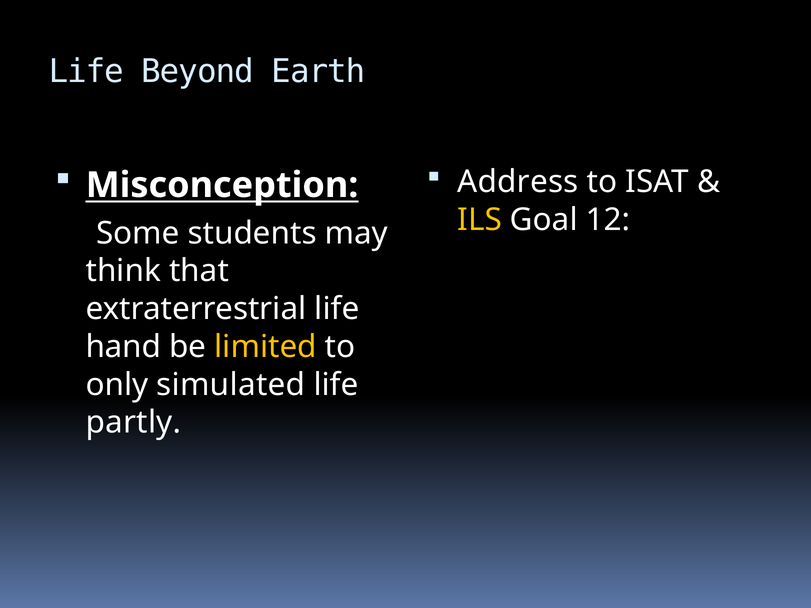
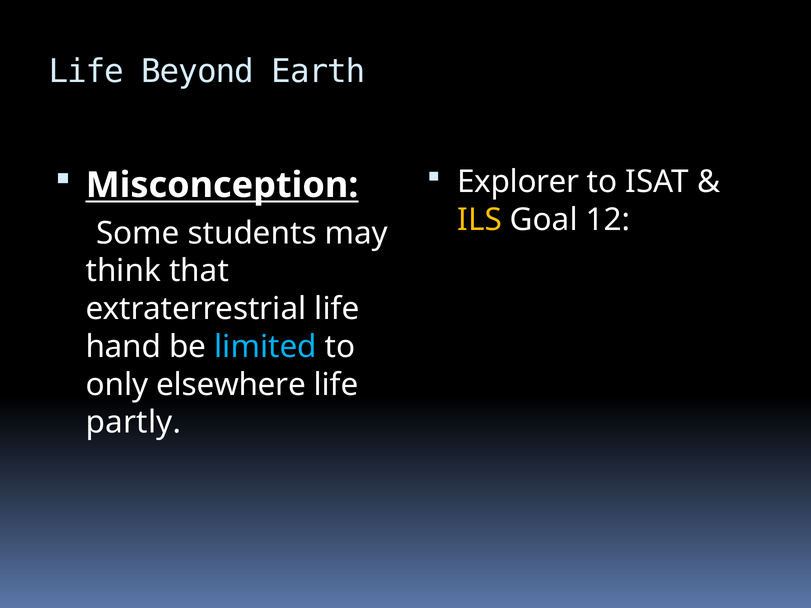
Address: Address -> Explorer
limited colour: yellow -> light blue
simulated: simulated -> elsewhere
